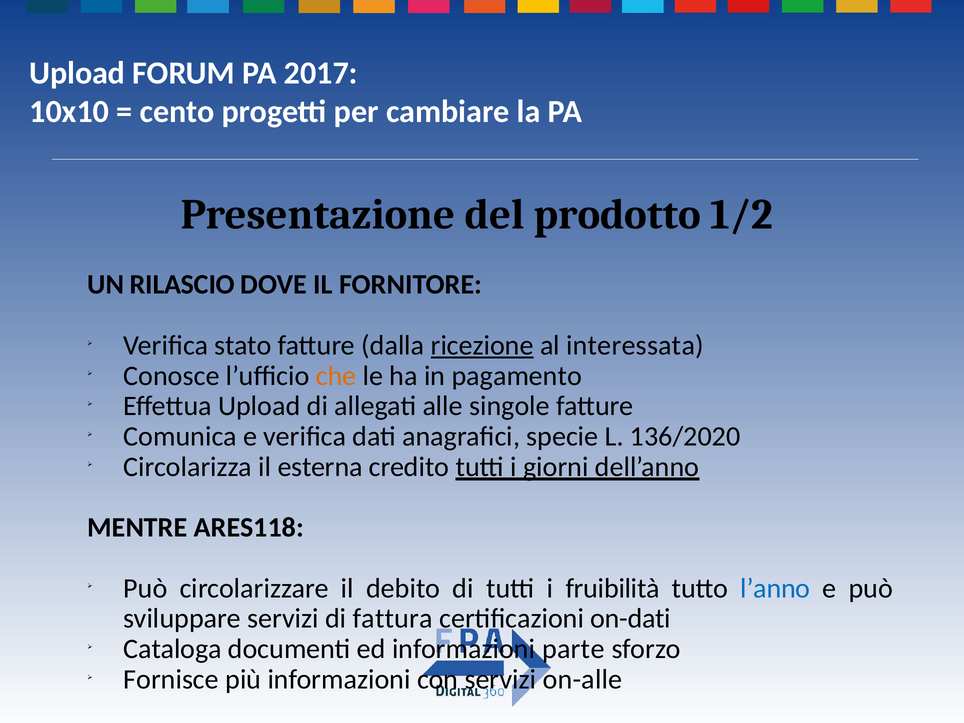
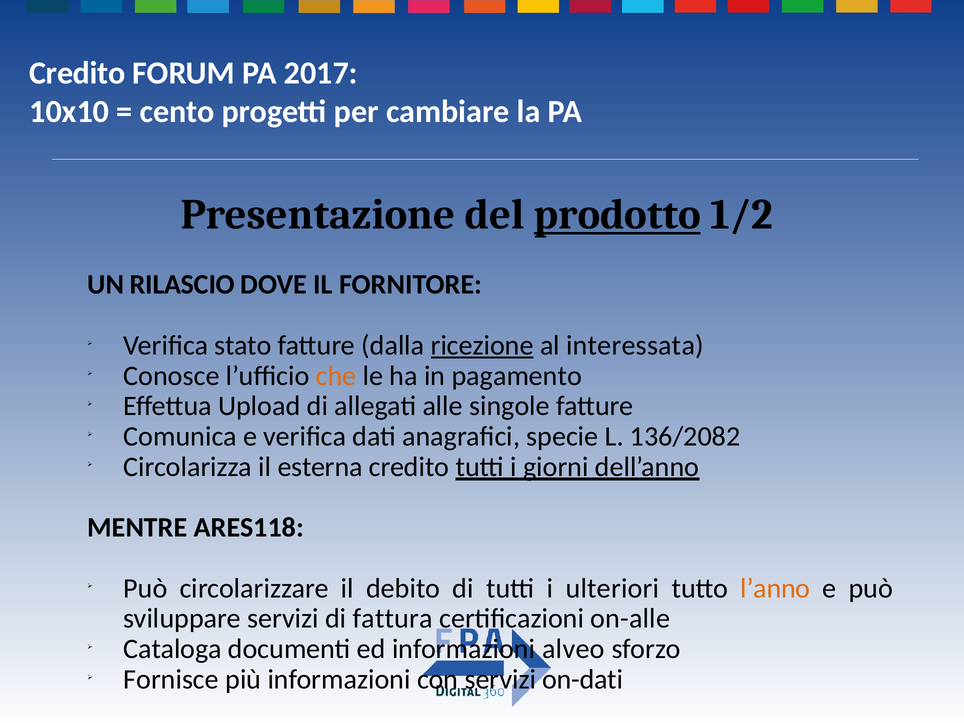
Upload at (77, 73): Upload -> Credito
prodotto underline: none -> present
136/2020: 136/2020 -> 136/2082
fruibilità: fruibilità -> ulteriori
l’anno colour: blue -> orange
on-dati: on-dati -> on-alle
parte: parte -> alveo
on-alle: on-alle -> on-dati
